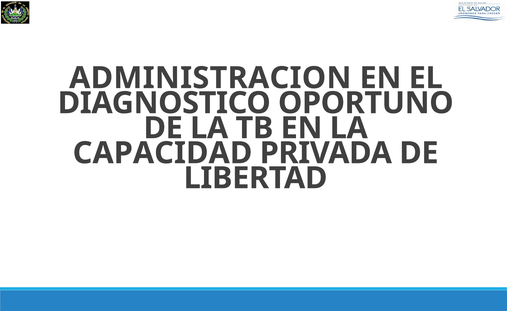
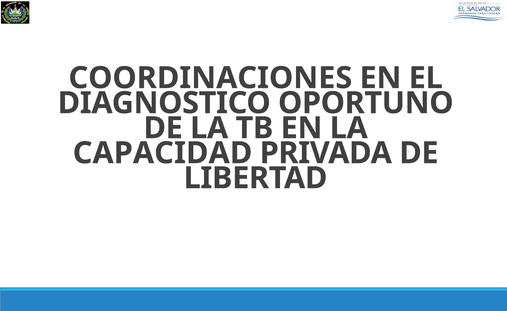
ADMINISTRACION: ADMINISTRACION -> COORDINACIONES
